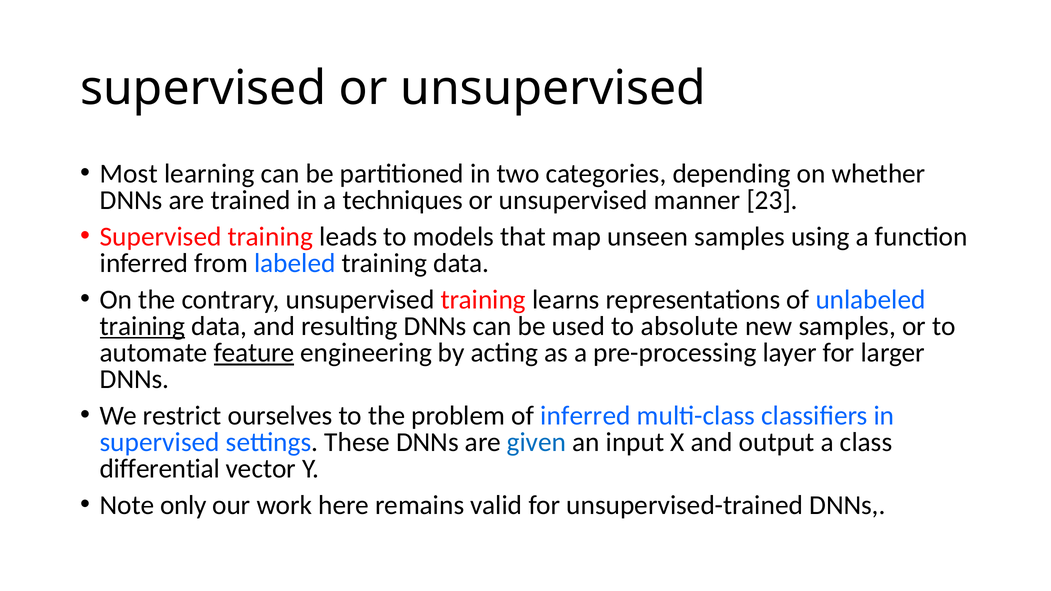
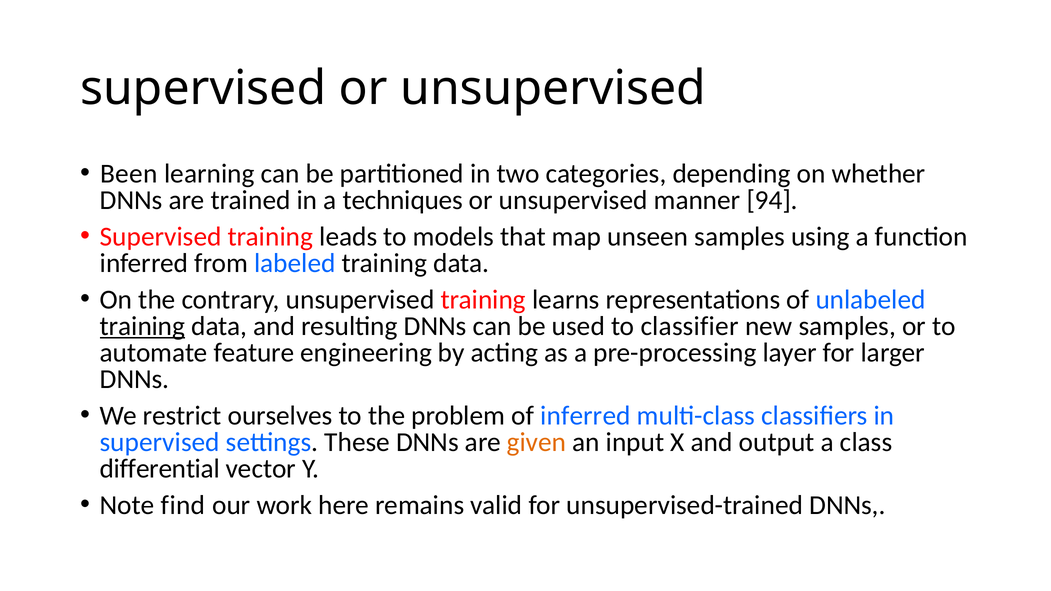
Most: Most -> Been
23: 23 -> 94
absolute: absolute -> classifier
feature underline: present -> none
given colour: blue -> orange
only: only -> find
